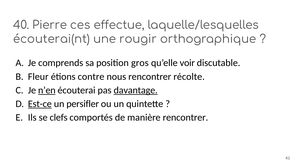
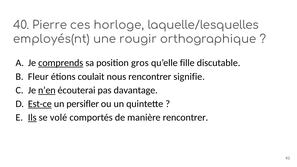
effectue: effectue -> horloge
écouterai(nt: écouterai(nt -> employés(nt
comprends underline: none -> present
voir: voir -> fille
contre: contre -> coulait
récolte: récolte -> signifie
davantage underline: present -> none
Ils underline: none -> present
clefs: clefs -> volé
